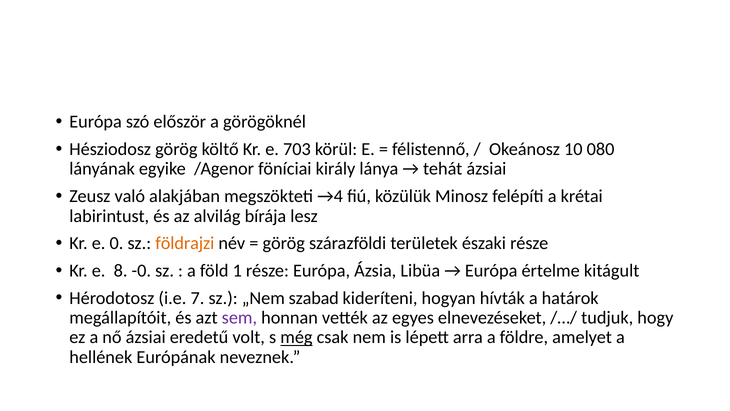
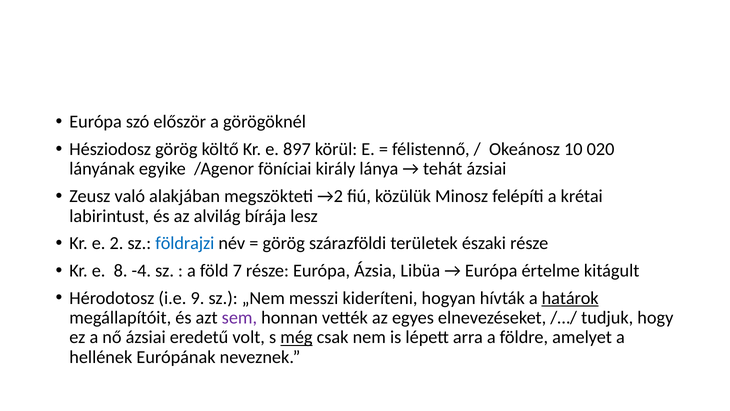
703: 703 -> 897
080: 080 -> 020
→4: →4 -> →2
0: 0 -> 2
földrajzi colour: orange -> blue
-0: -0 -> -4
1: 1 -> 7
7: 7 -> 9
szabad: szabad -> messzi
határok underline: none -> present
